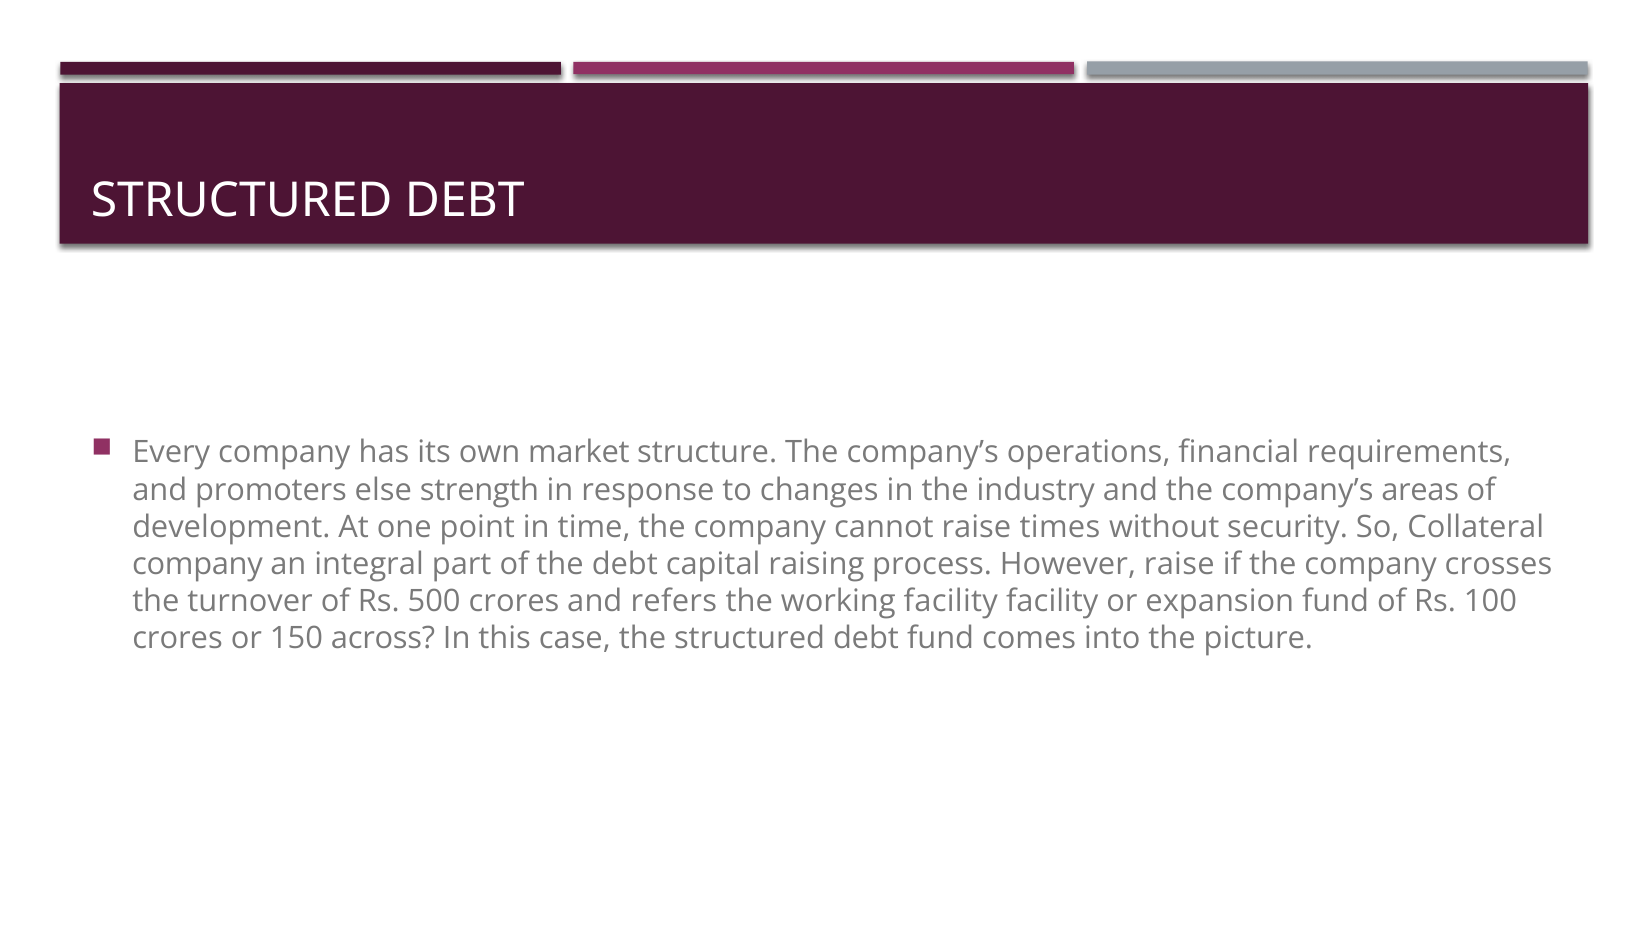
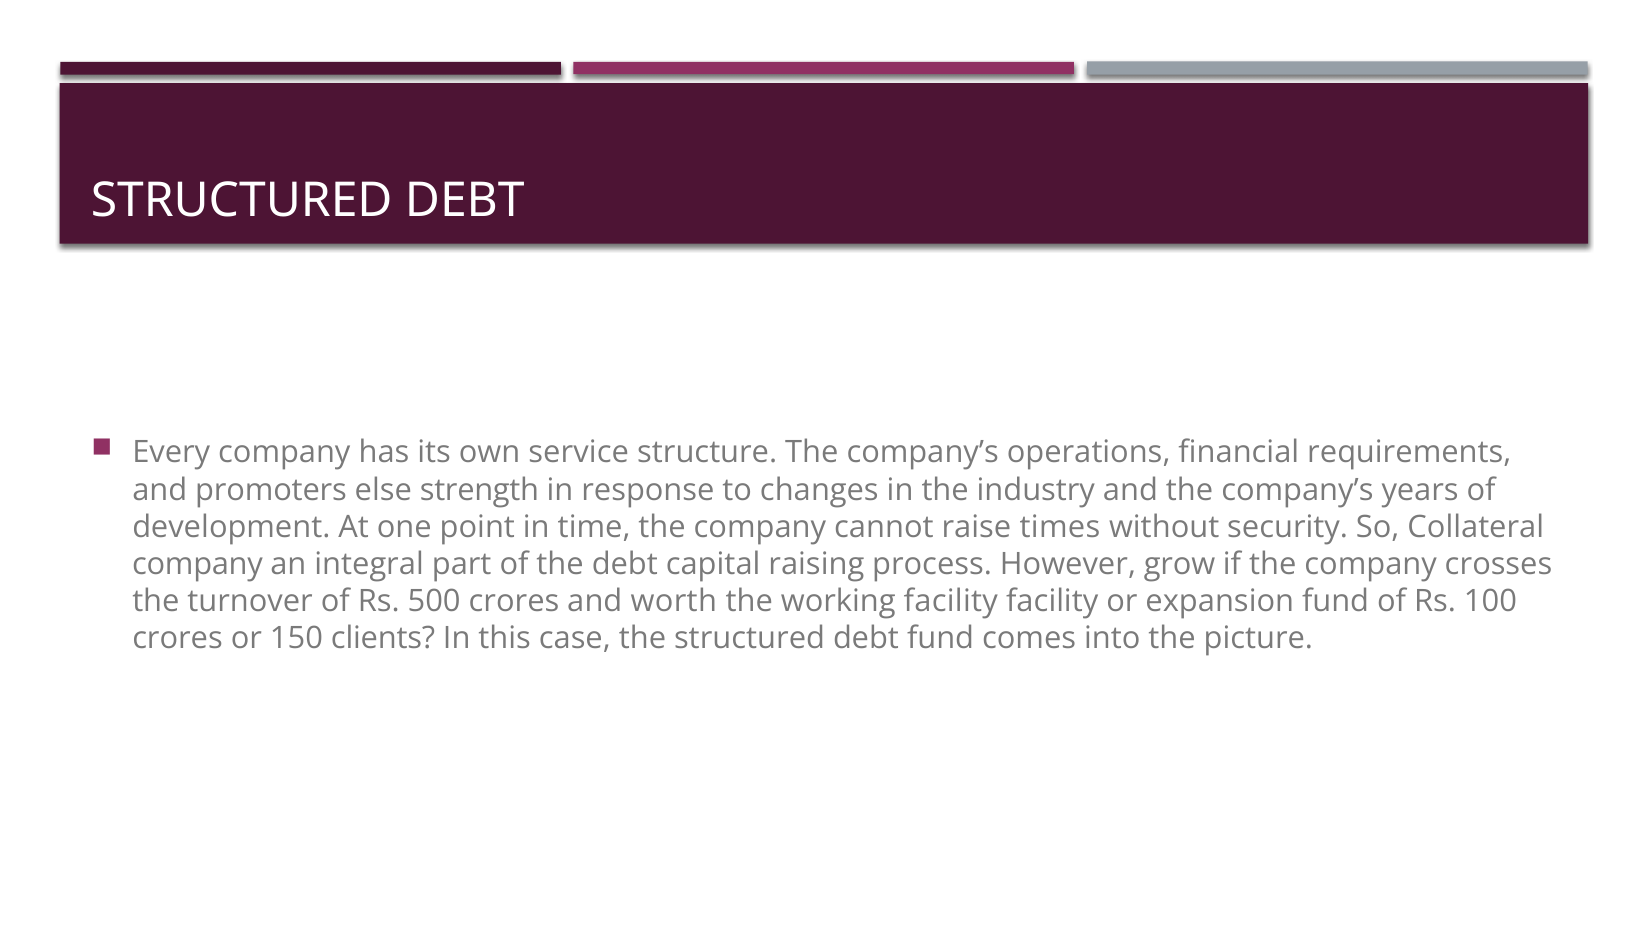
market: market -> service
areas: areas -> years
However raise: raise -> grow
refers: refers -> worth
across: across -> clients
